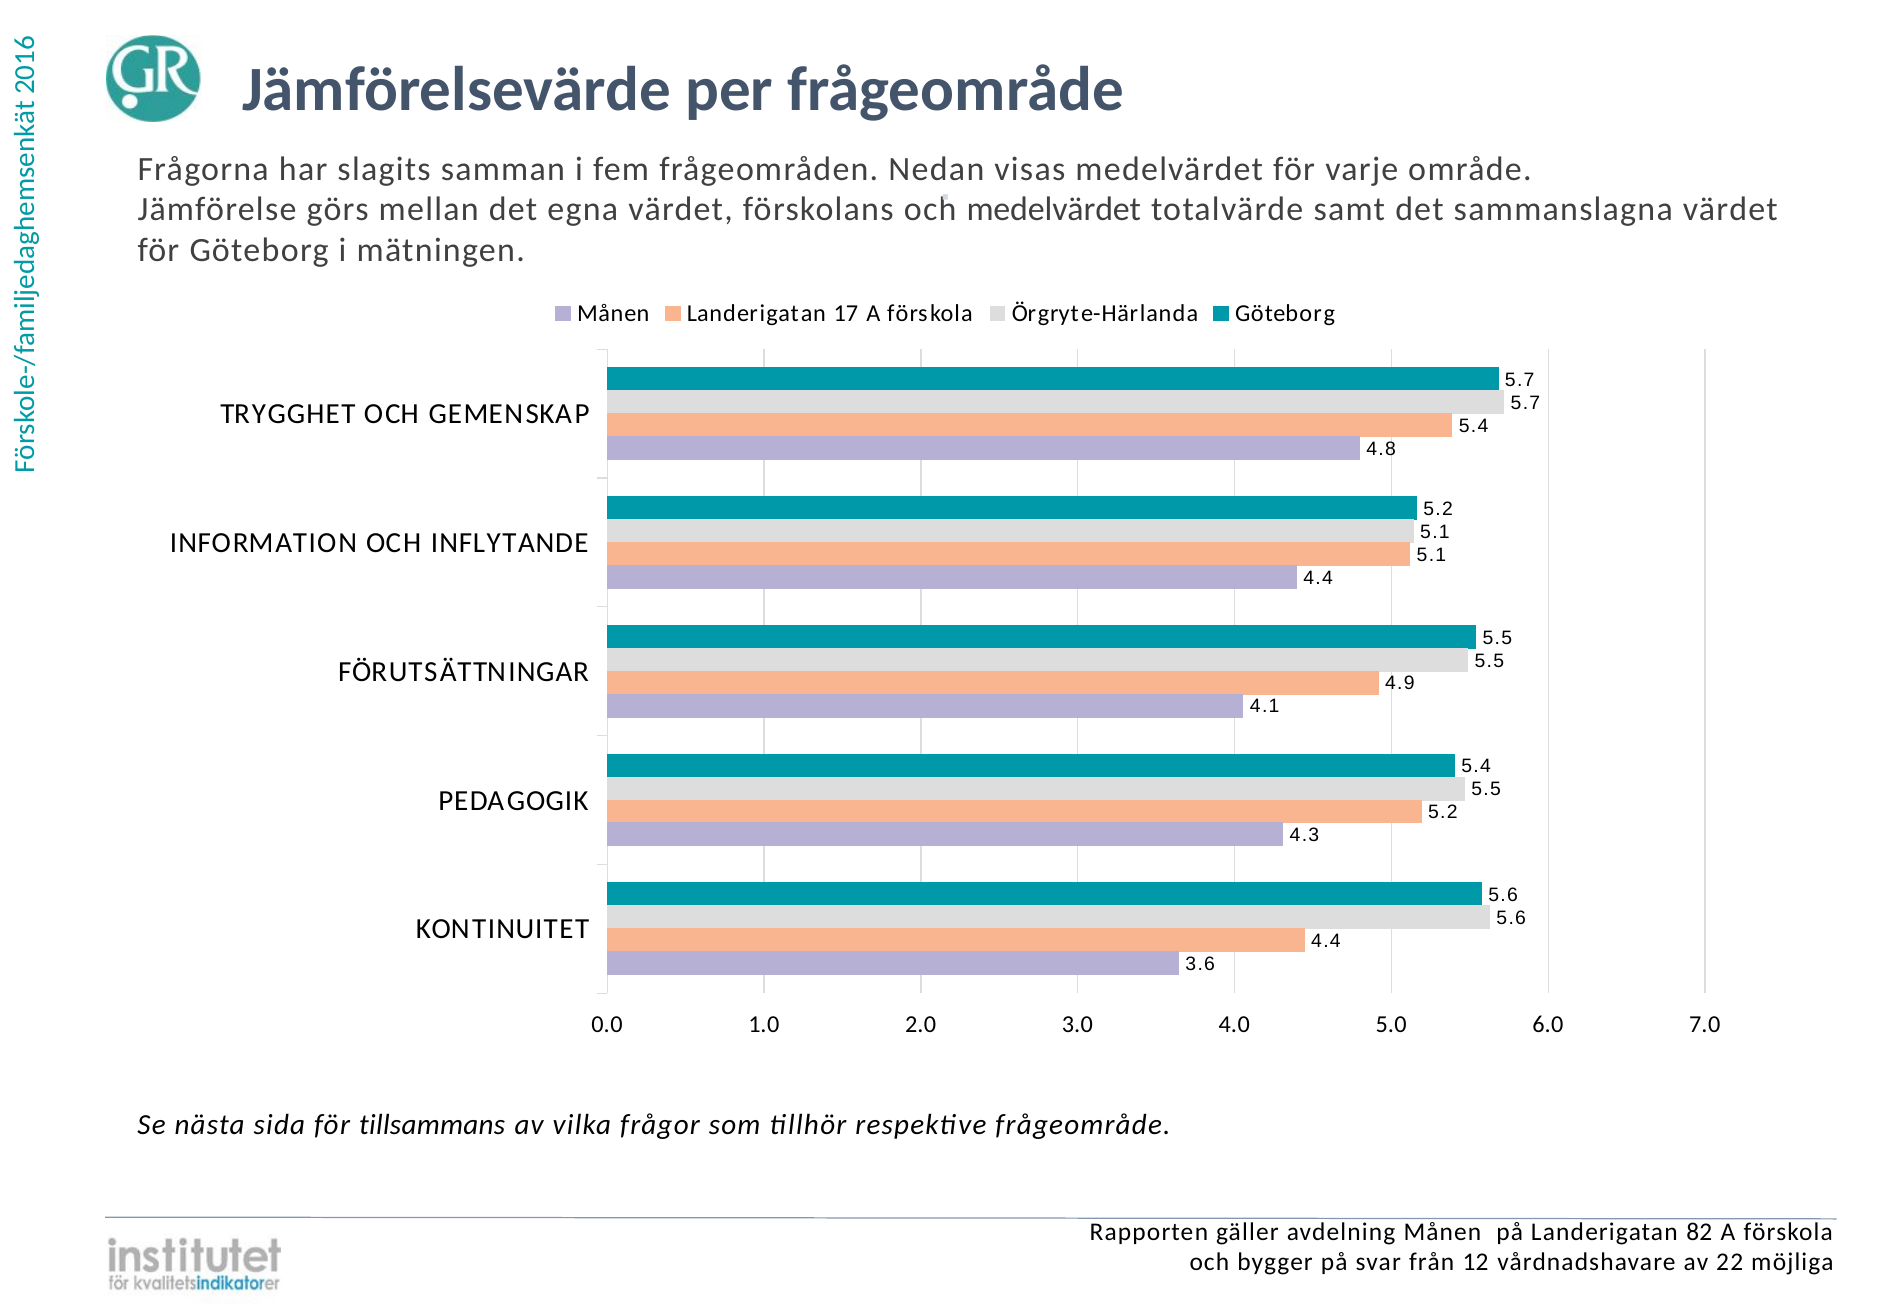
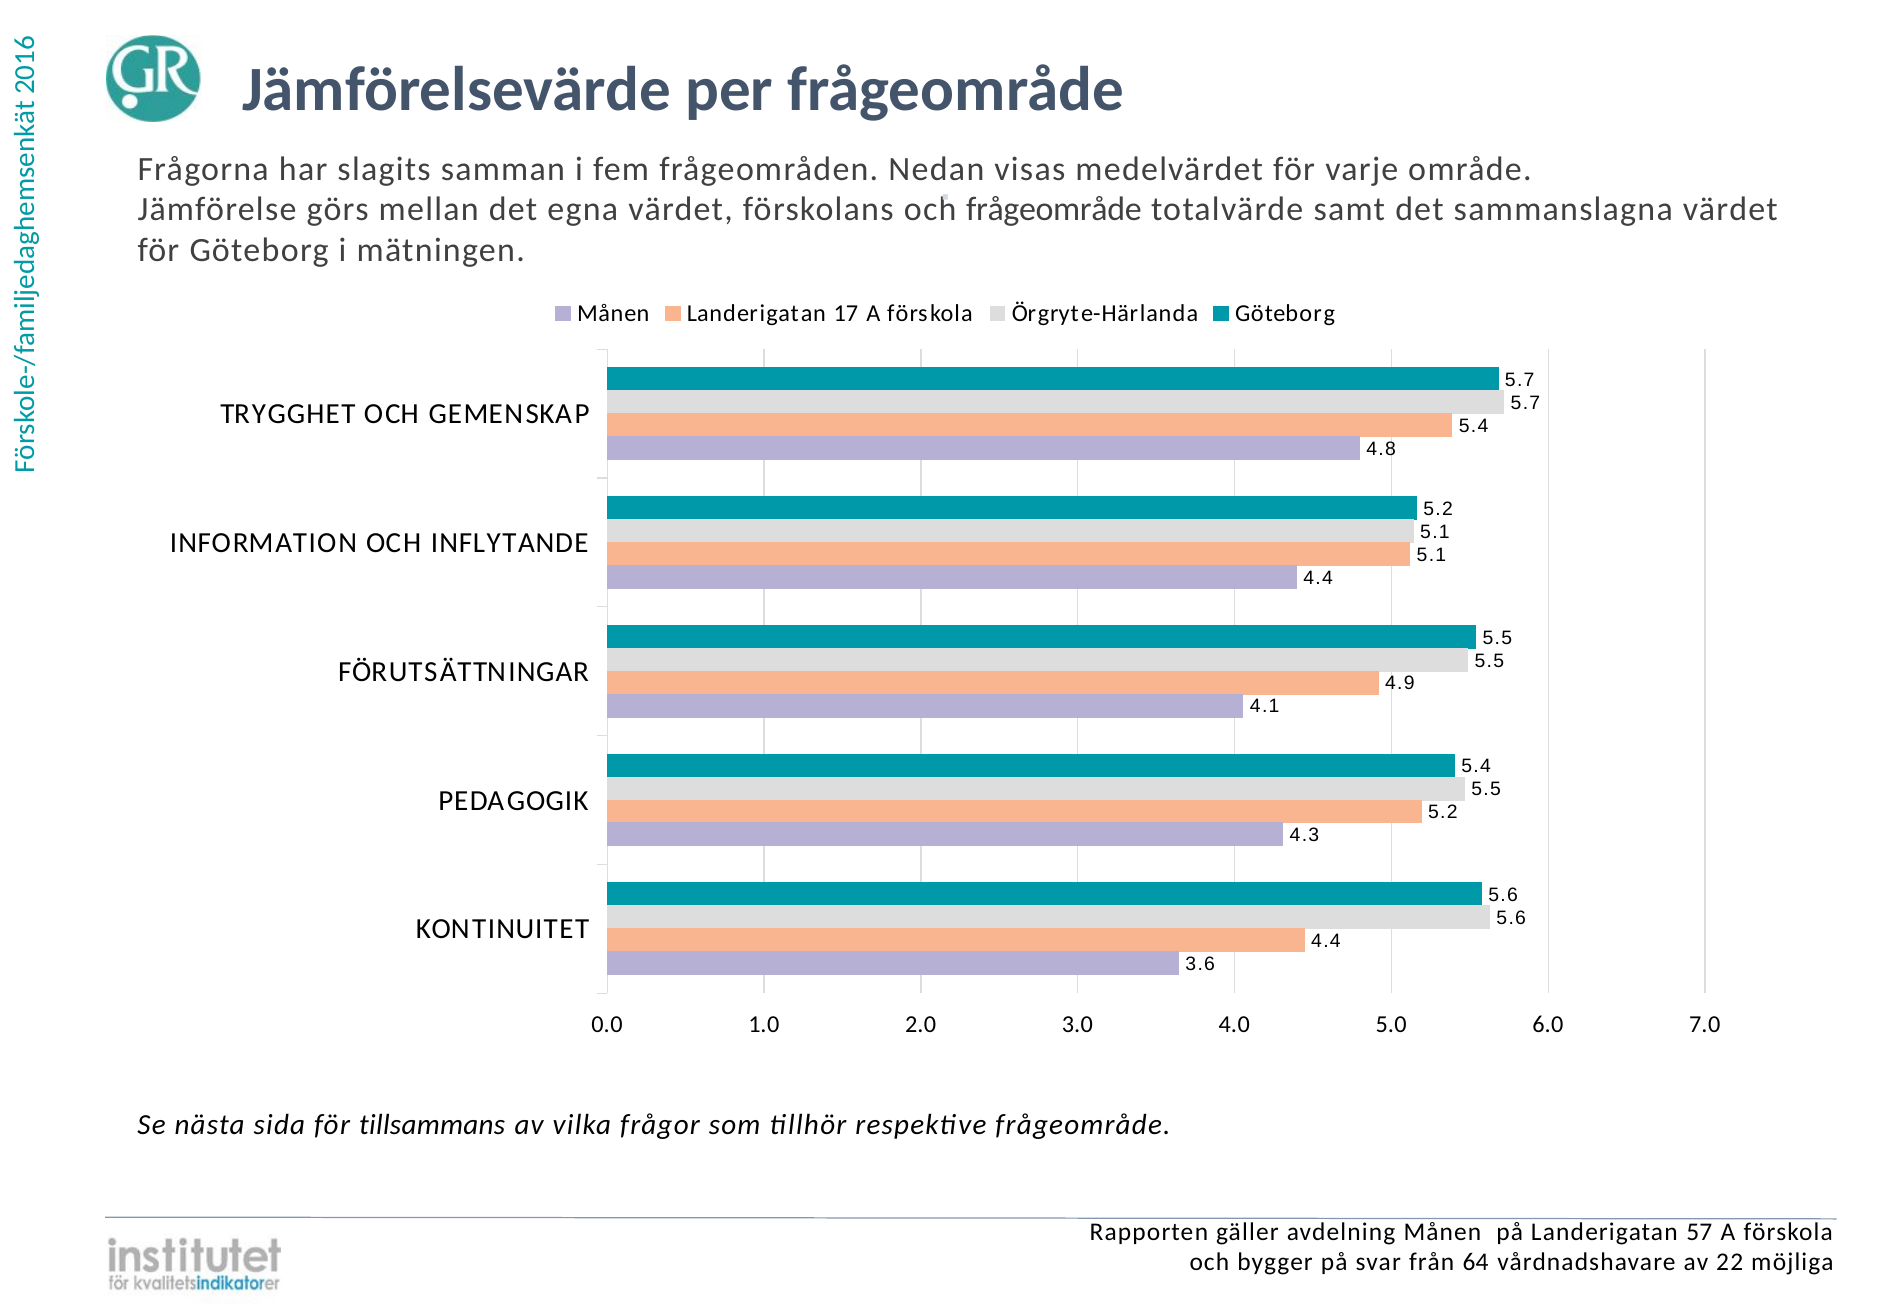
medelvärdet at (1054, 210): medelvärdet -> frågeområde
82: 82 -> 57
12: 12 -> 64
